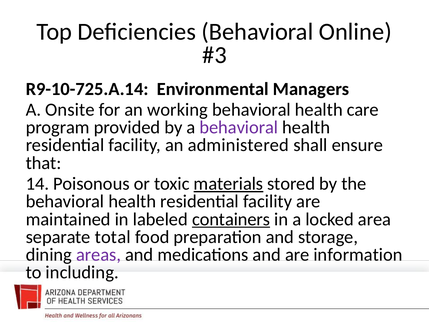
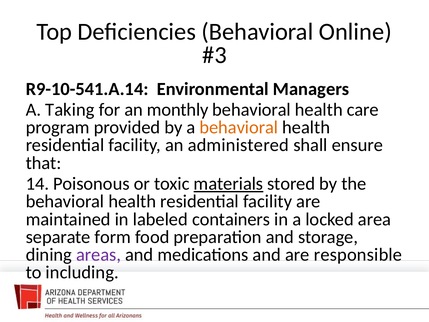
R9-10-725.A.14: R9-10-725.A.14 -> R9-10-541.A.14
Onsite: Onsite -> Taking
working: working -> monthly
behavioral at (239, 127) colour: purple -> orange
containers underline: present -> none
total: total -> form
information: information -> responsible
